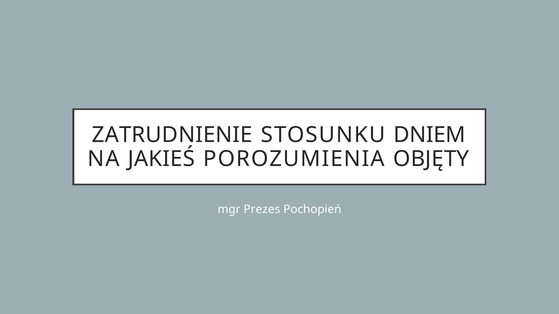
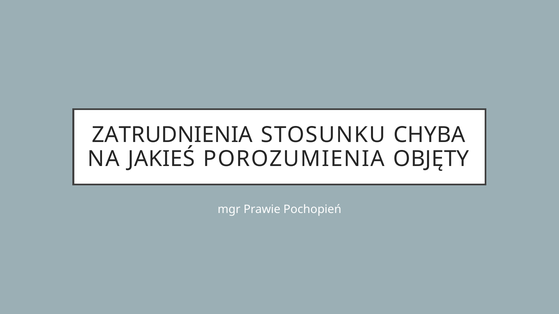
ZATRUDNIENIE: ZATRUDNIENIE -> ZATRUDNIENIA
DNIEM: DNIEM -> CHYBA
Prezes: Prezes -> Prawie
